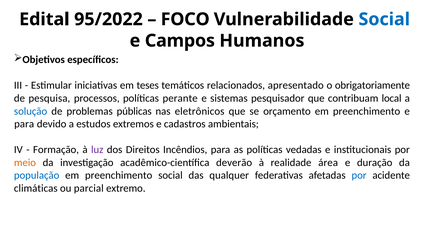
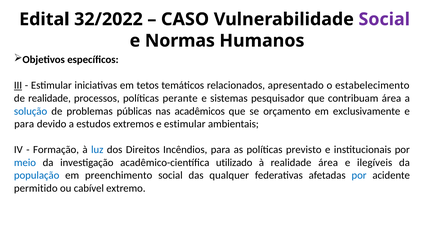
95/2022: 95/2022 -> 32/2022
FOCO: FOCO -> CASO
Social at (384, 19) colour: blue -> purple
Campos: Campos -> Normas
III underline: none -> present
teses: teses -> tetos
obrigatoriamente: obrigatoriamente -> estabelecimento
de pesquisa: pesquisa -> realidade
contribuam local: local -> área
eletrônicos: eletrônicos -> acadêmicos
preenchimento at (367, 111): preenchimento -> exclusivamente
e cadastros: cadastros -> estimular
luz colour: purple -> blue
vedadas: vedadas -> previsto
meio colour: orange -> blue
deverão: deverão -> utilizado
duração: duração -> ilegíveis
climáticas: climáticas -> permitido
parcial: parcial -> cabível
